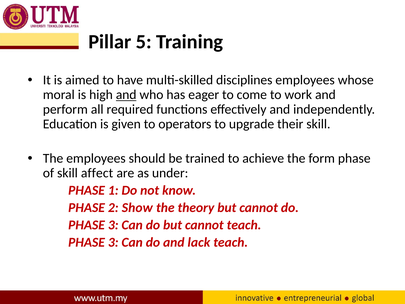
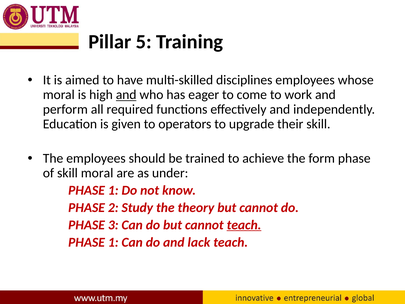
skill affect: affect -> moral
Show: Show -> Study
teach at (244, 225) underline: none -> present
3 at (113, 242): 3 -> 1
